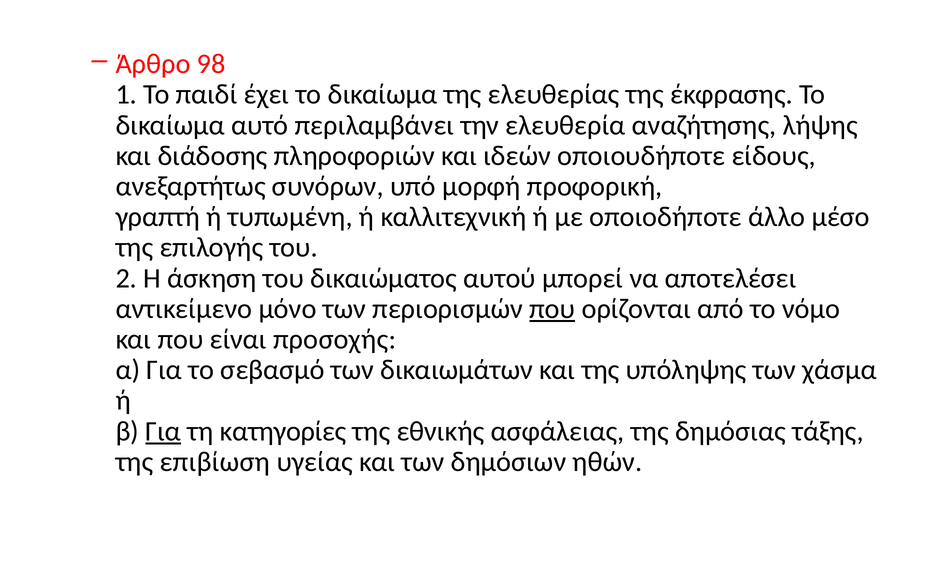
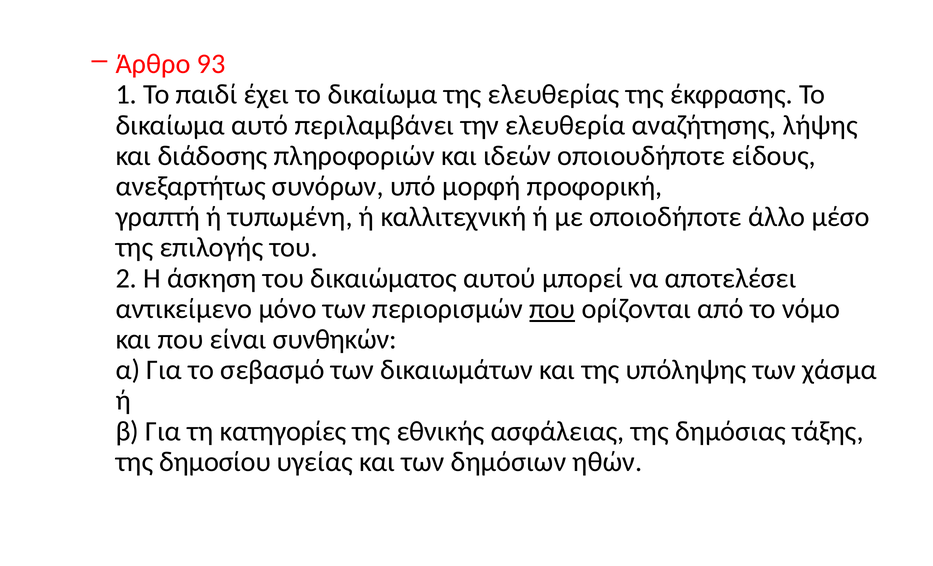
98: 98 -> 93
προσοχής: προσοχής -> συνθηκών
Για at (163, 431) underline: present -> none
επιβίωση: επιβίωση -> δημοσίου
